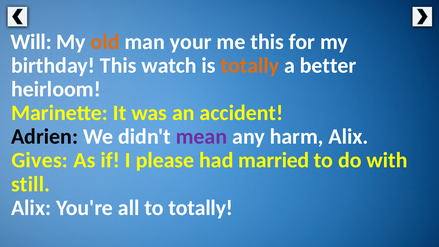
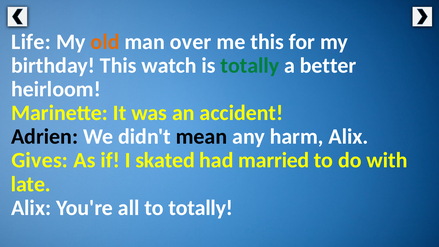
Will: Will -> Life
your: your -> over
totally at (250, 66) colour: orange -> green
mean colour: purple -> black
please: please -> skated
still: still -> late
